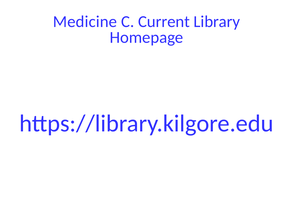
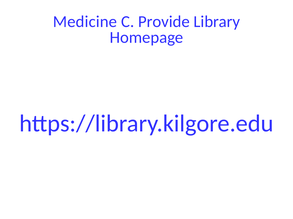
Current: Current -> Provide
